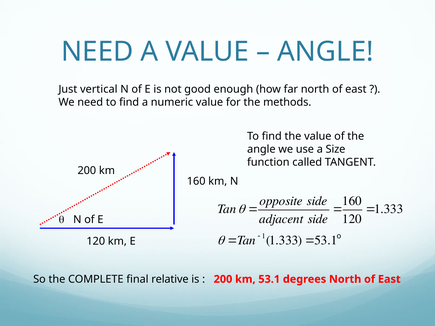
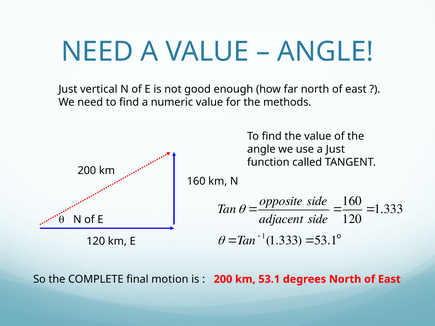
a Size: Size -> Just
relative: relative -> motion
